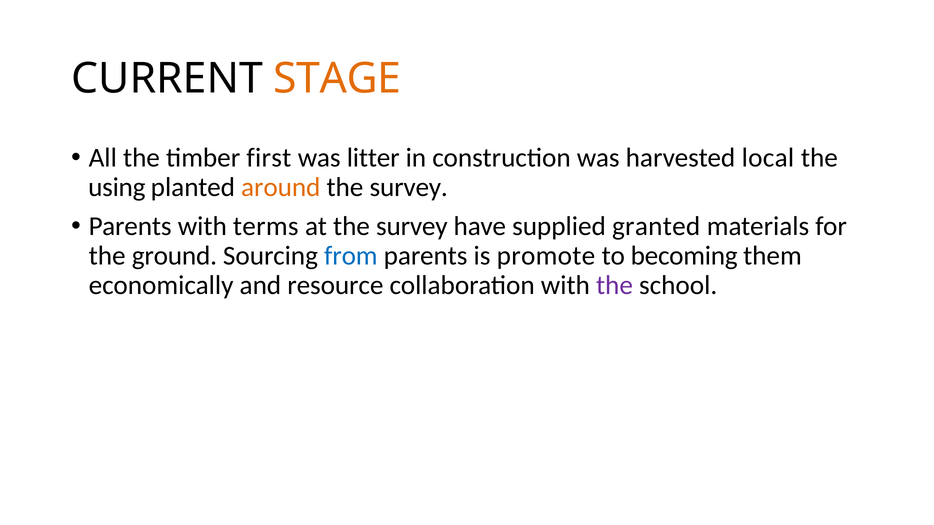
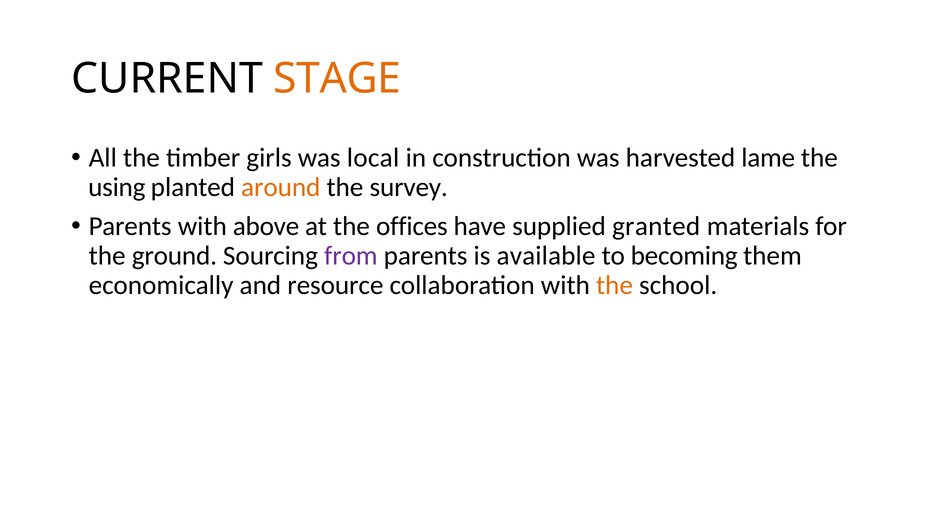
first: first -> girls
litter: litter -> local
local: local -> lame
terms: terms -> above
at the survey: survey -> offices
from colour: blue -> purple
promote: promote -> available
the at (614, 285) colour: purple -> orange
